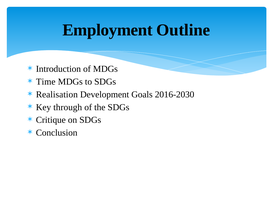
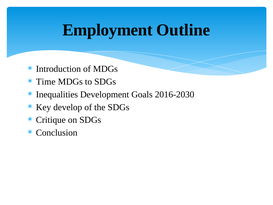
Realisation: Realisation -> Inequalities
through: through -> develop
